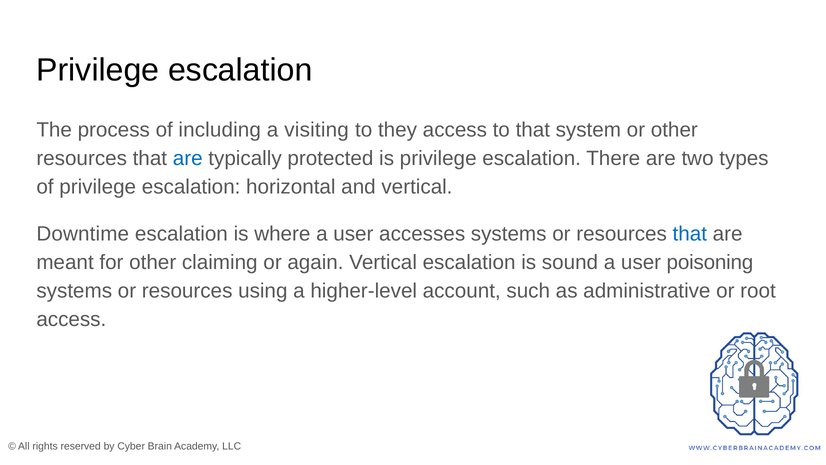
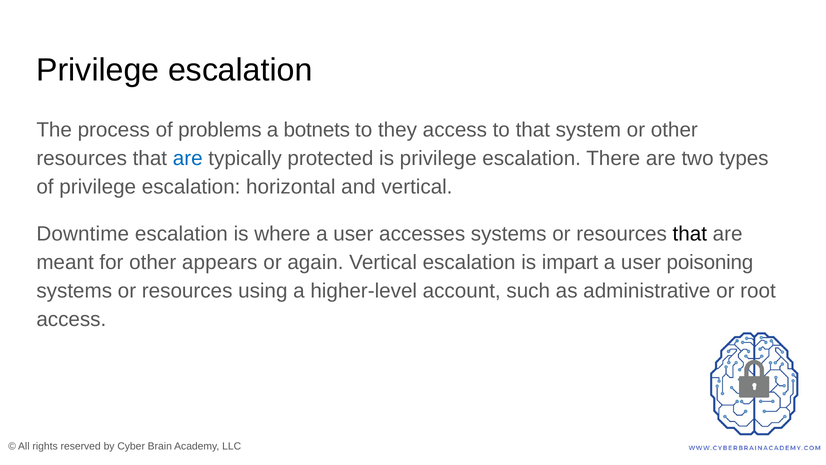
including: including -> problems
visiting: visiting -> botnets
that at (690, 234) colour: blue -> black
claiming: claiming -> appears
sound: sound -> impart
